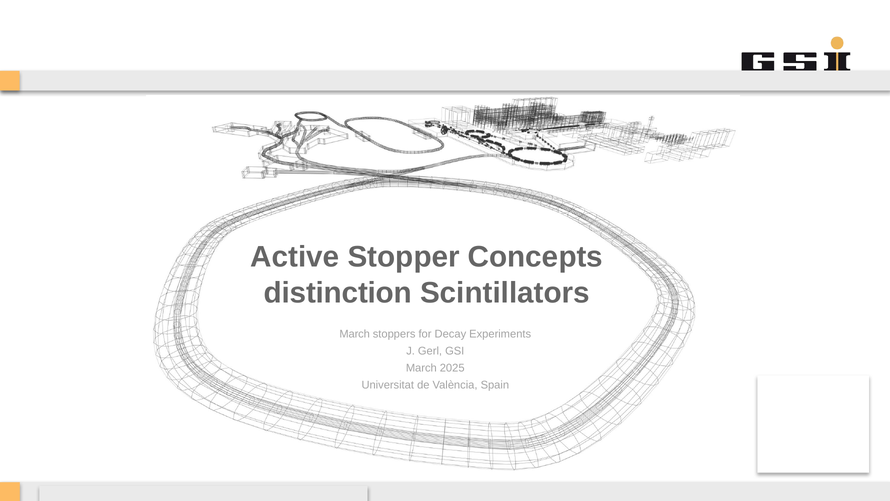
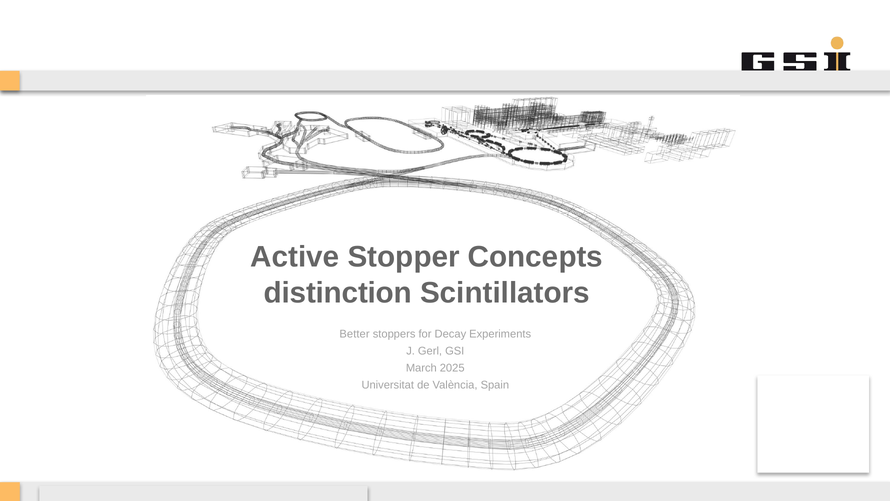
March at (355, 334): March -> Better
